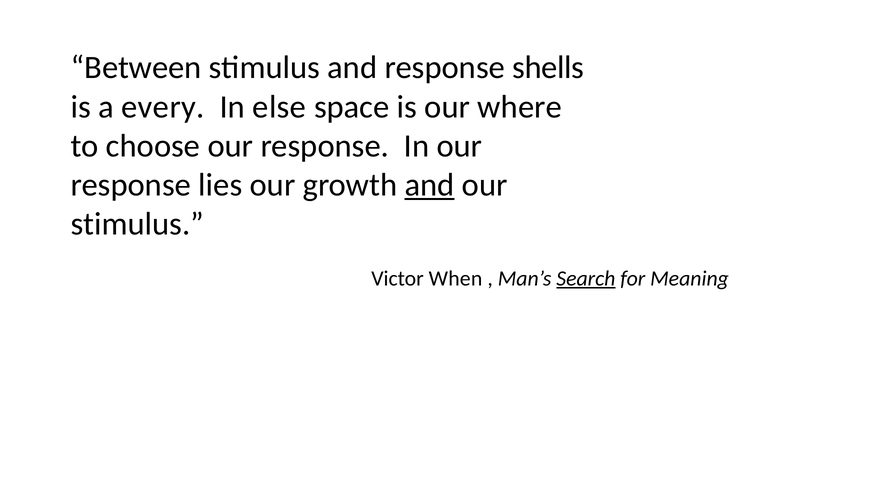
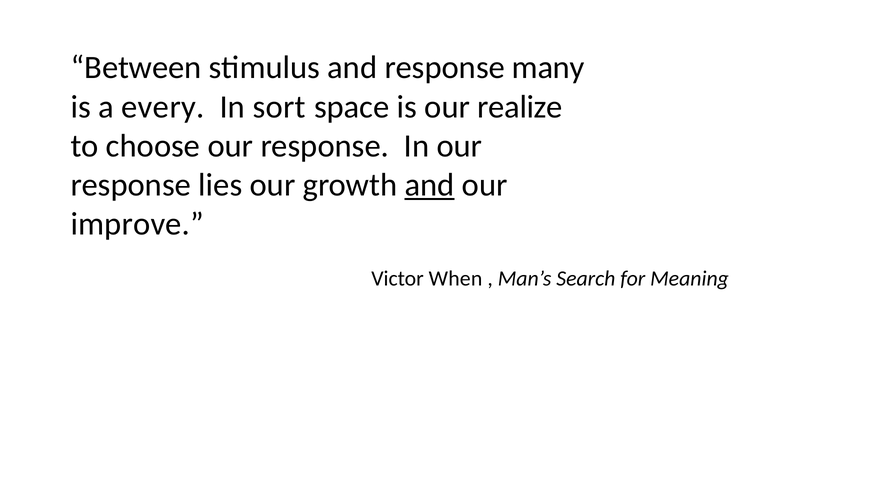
shells: shells -> many
else: else -> sort
where: where -> realize
stimulus at (137, 224): stimulus -> improve
Search underline: present -> none
